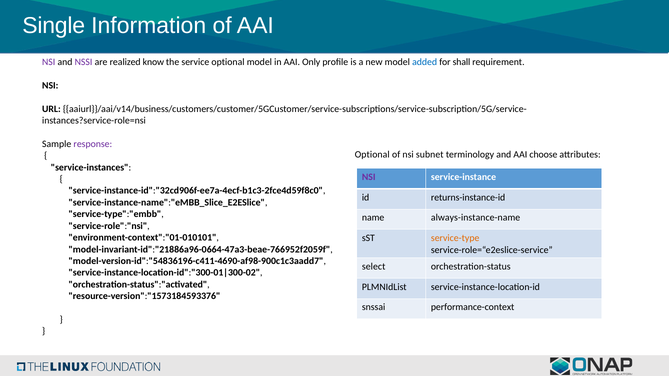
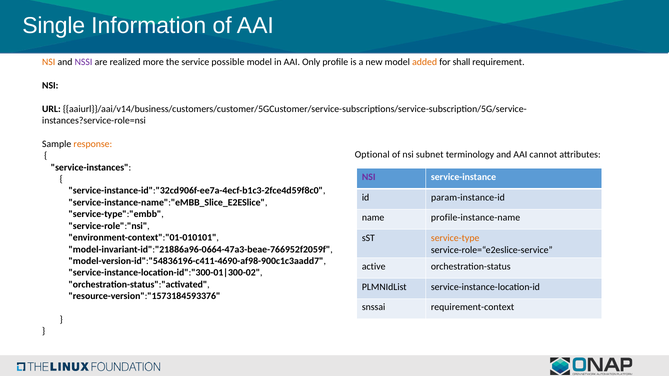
NSI at (49, 62) colour: purple -> orange
know: know -> more
service optional: optional -> possible
added colour: blue -> orange
response colour: purple -> orange
choose: choose -> cannot
returns-instance-id: returns-instance-id -> param-instance-id
always-instance-name: always-instance-name -> profile-instance-name
select: select -> active
performance-context: performance-context -> requirement-context
